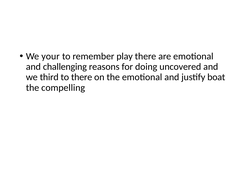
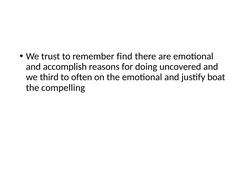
your: your -> trust
play: play -> find
challenging: challenging -> accomplish
to there: there -> often
